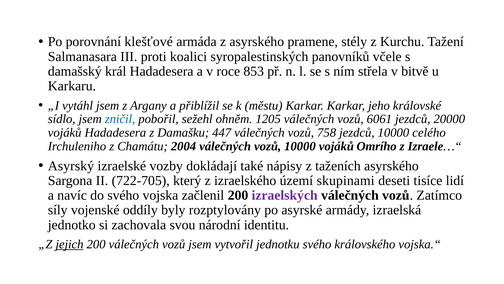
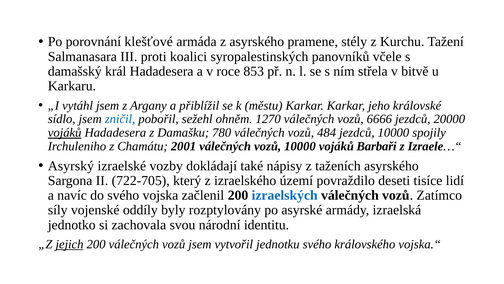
1205: 1205 -> 1270
6061: 6061 -> 6666
vojáků at (65, 133) underline: none -> present
447: 447 -> 780
758: 758 -> 484
celého: celého -> spojily
2004: 2004 -> 2001
Omrího: Omrího -> Barbaři
skupinami: skupinami -> povraždilo
izraelských colour: purple -> blue
